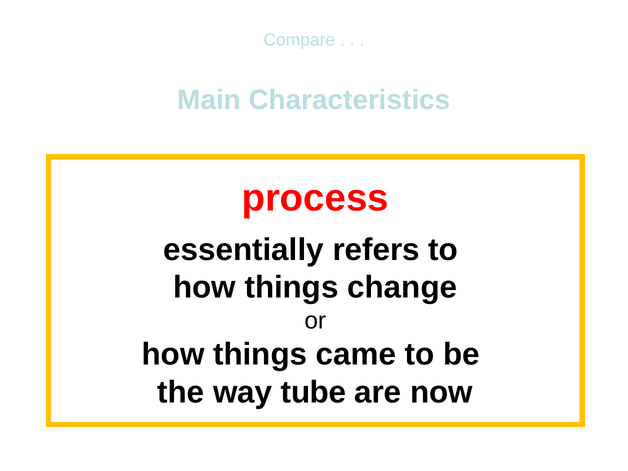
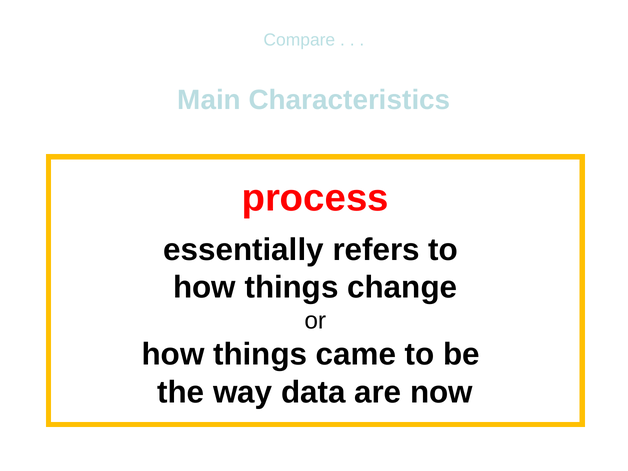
tube: tube -> data
